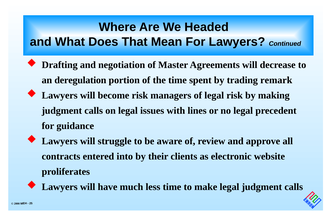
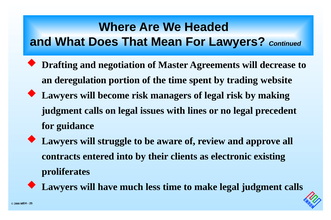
remark: remark -> website
website: website -> existing
